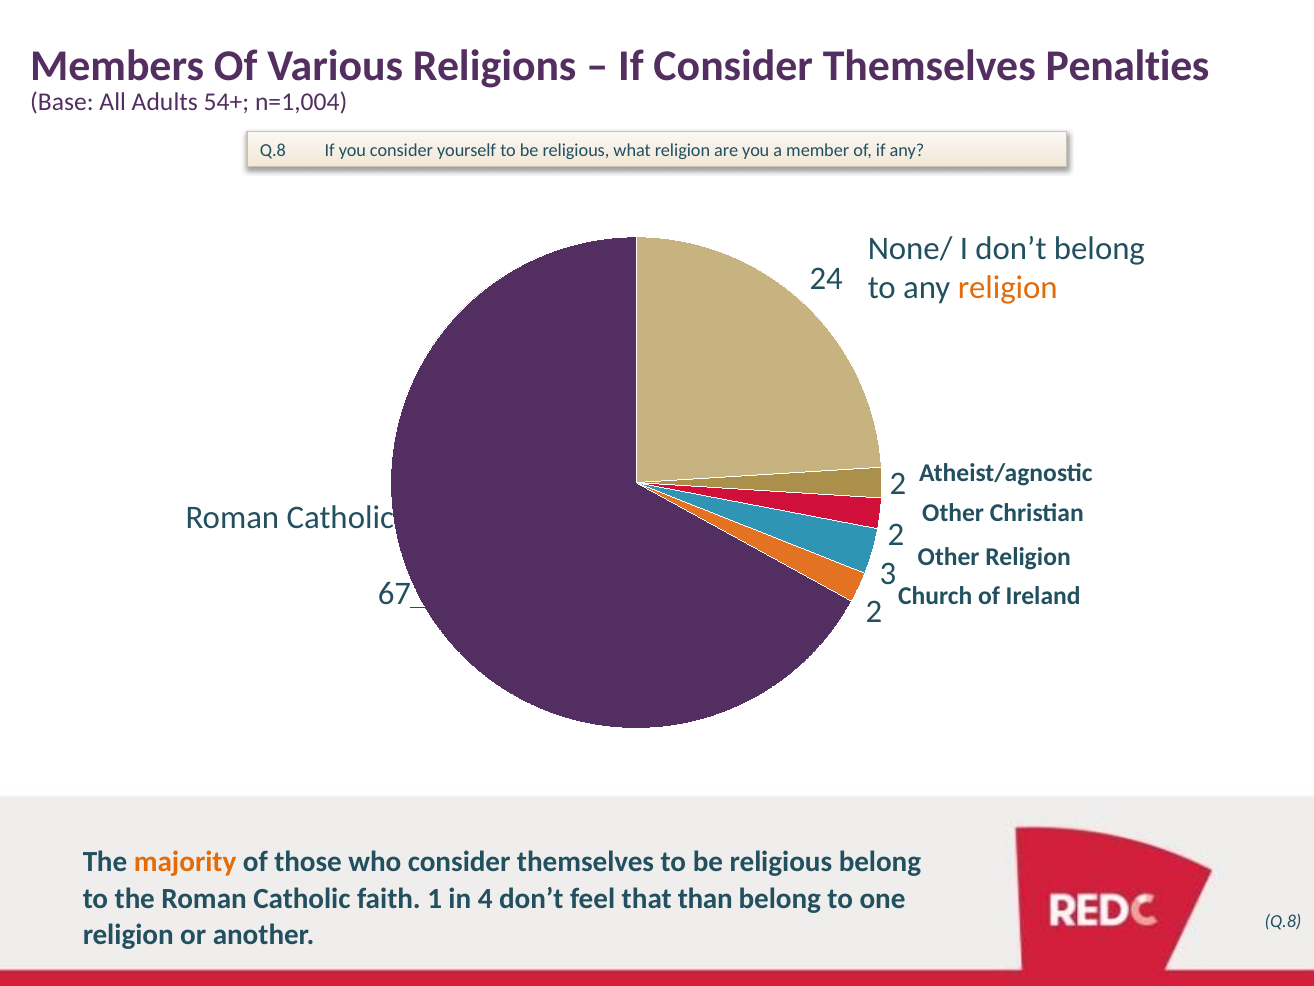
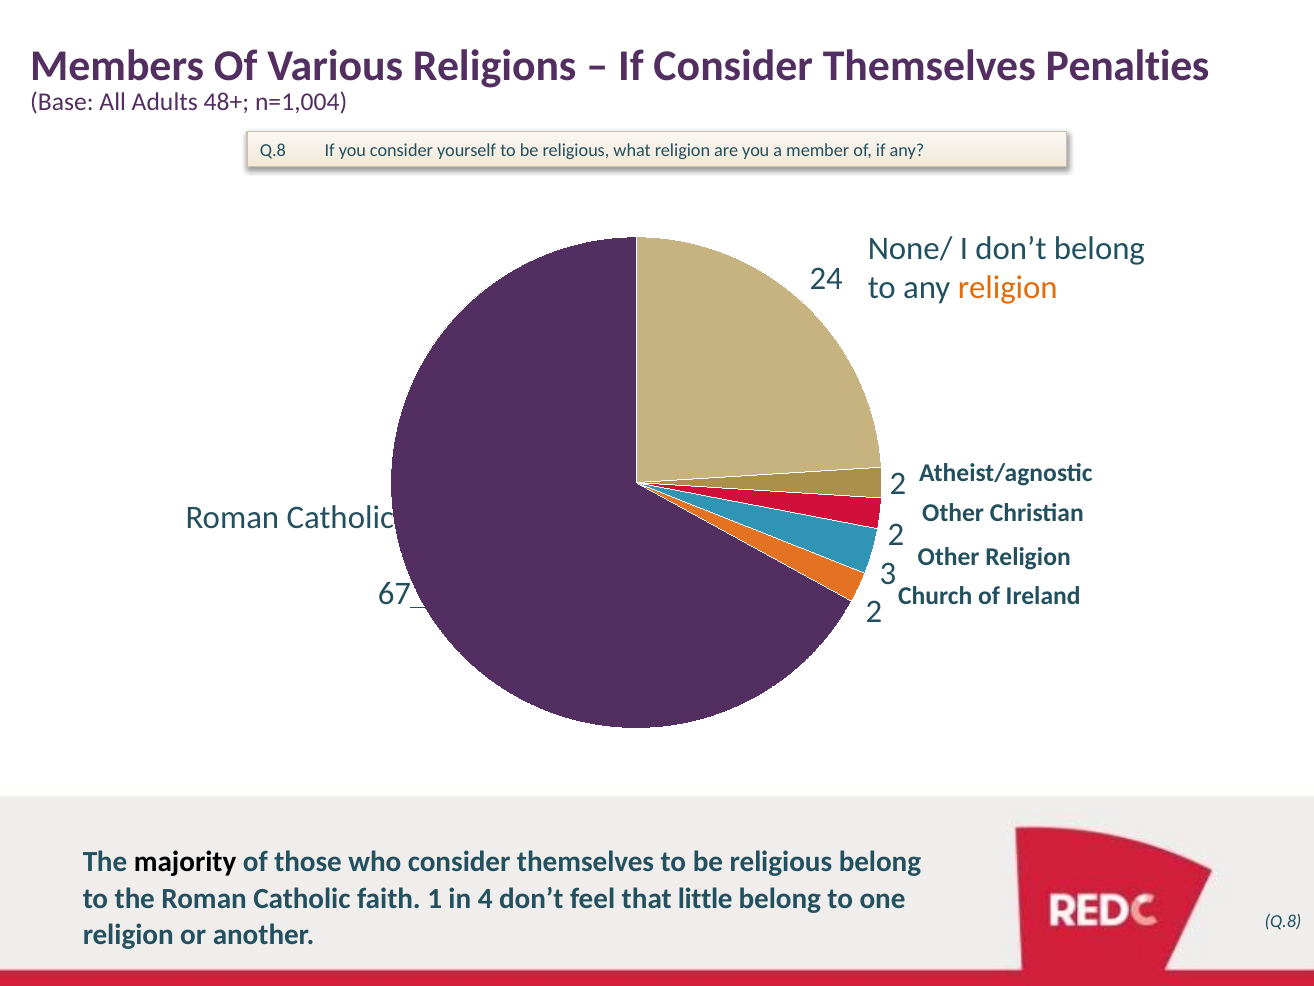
54+: 54+ -> 48+
majority colour: orange -> black
than: than -> little
